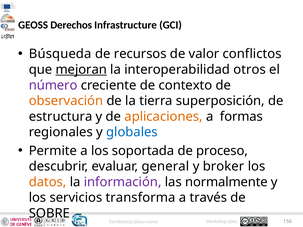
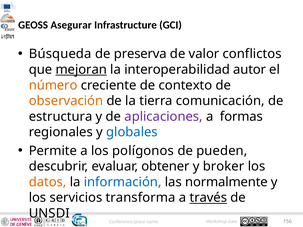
Derechos: Derechos -> Asegurar
recursos: recursos -> preserva
otros: otros -> autor
número colour: purple -> orange
superposición: superposición -> comunicación
aplicaciones colour: orange -> purple
soportada: soportada -> polígonos
proceso: proceso -> pueden
general: general -> obtener
información colour: purple -> blue
través underline: none -> present
SOBRE: SOBRE -> UNSDI
